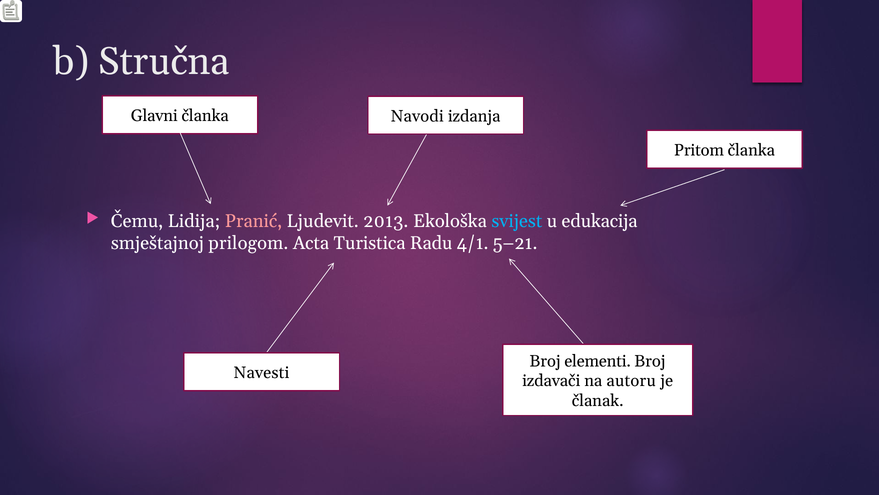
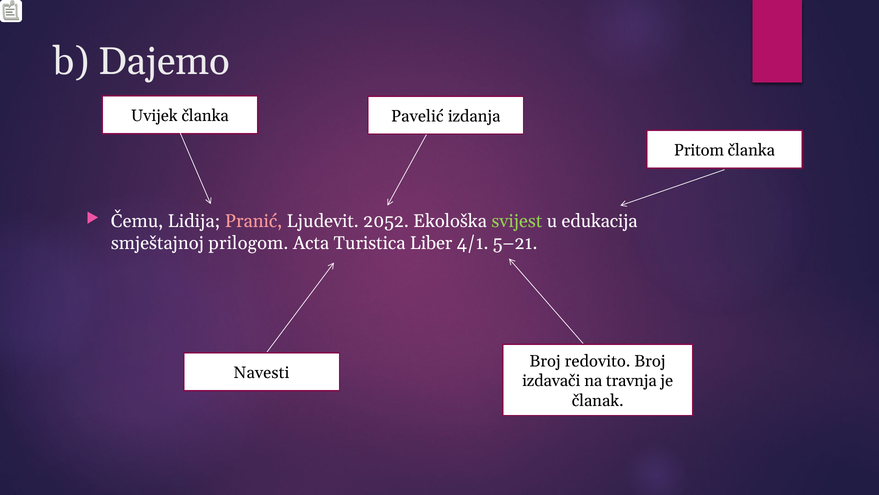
Stručna: Stručna -> Dajemo
Glavni: Glavni -> Uvijek
Navodi: Navodi -> Pavelić
2013: 2013 -> 2052
svijest colour: light blue -> light green
Radu: Radu -> Liber
elementi: elementi -> redovito
autoru: autoru -> travnja
